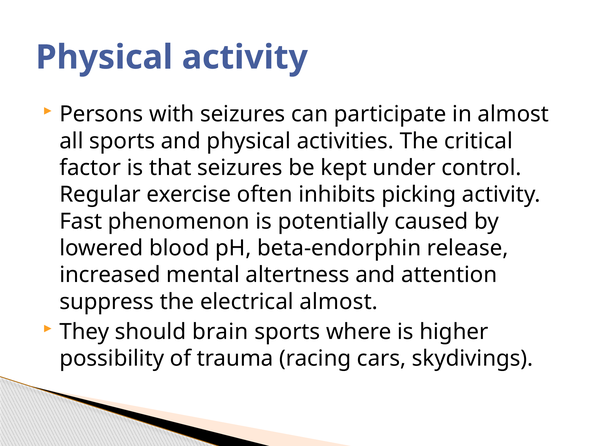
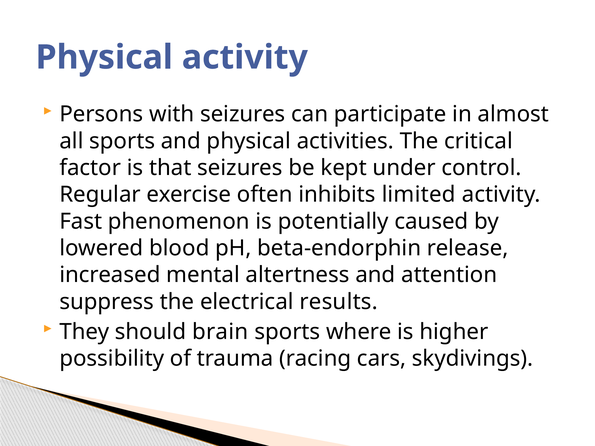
picking: picking -> limited
electrical almost: almost -> results
